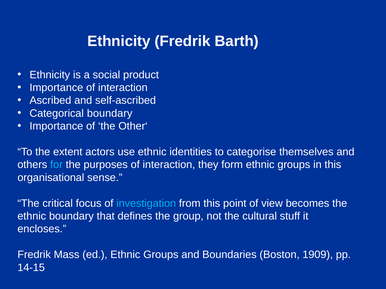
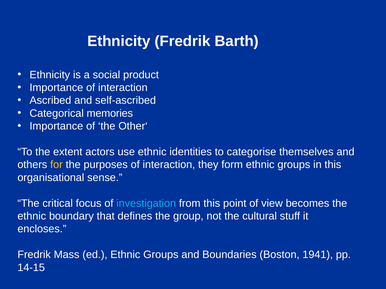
Categorical boundary: boundary -> memories
for colour: light blue -> yellow
1909: 1909 -> 1941
